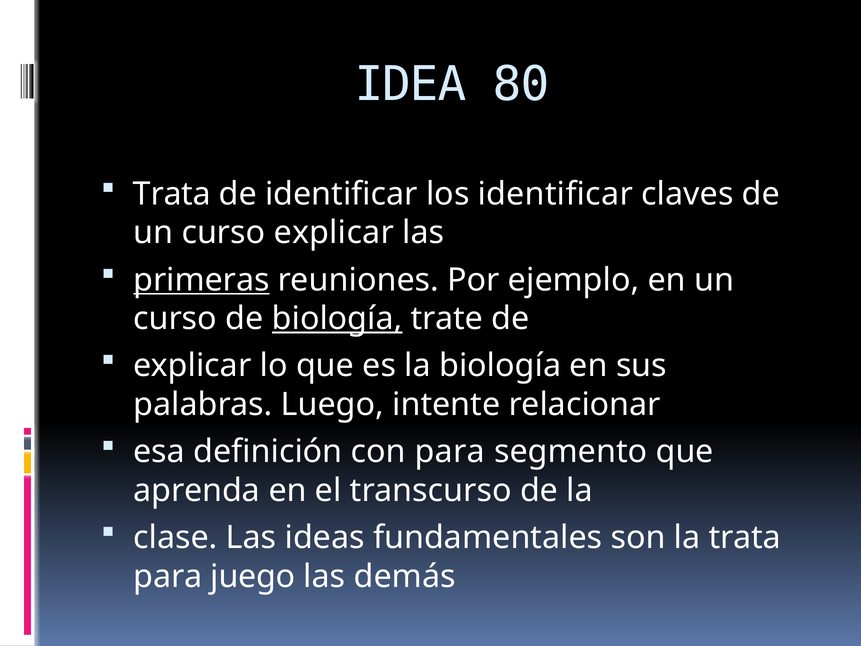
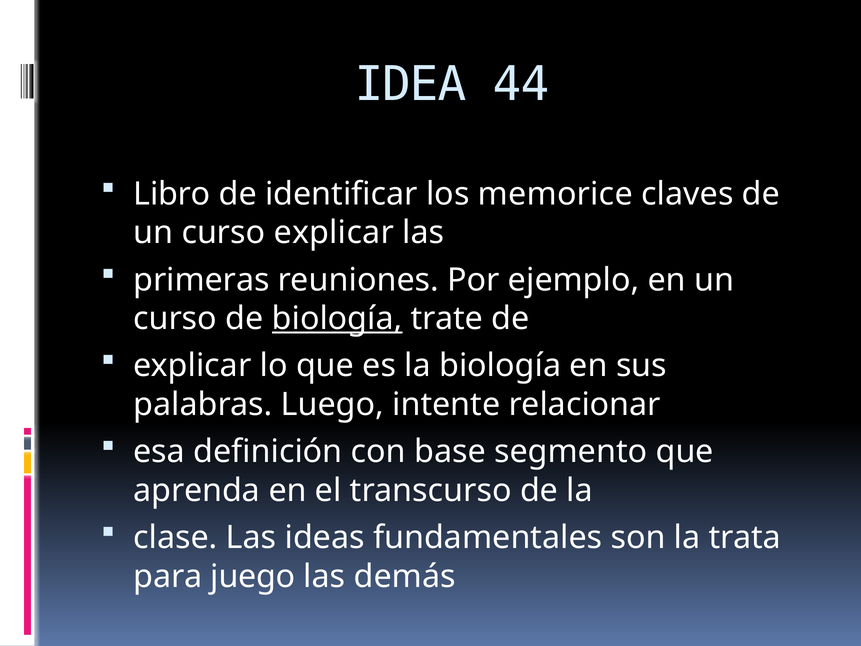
80: 80 -> 44
Trata at (172, 194): Trata -> Libro
los identificar: identificar -> memorice
primeras underline: present -> none
con para: para -> base
